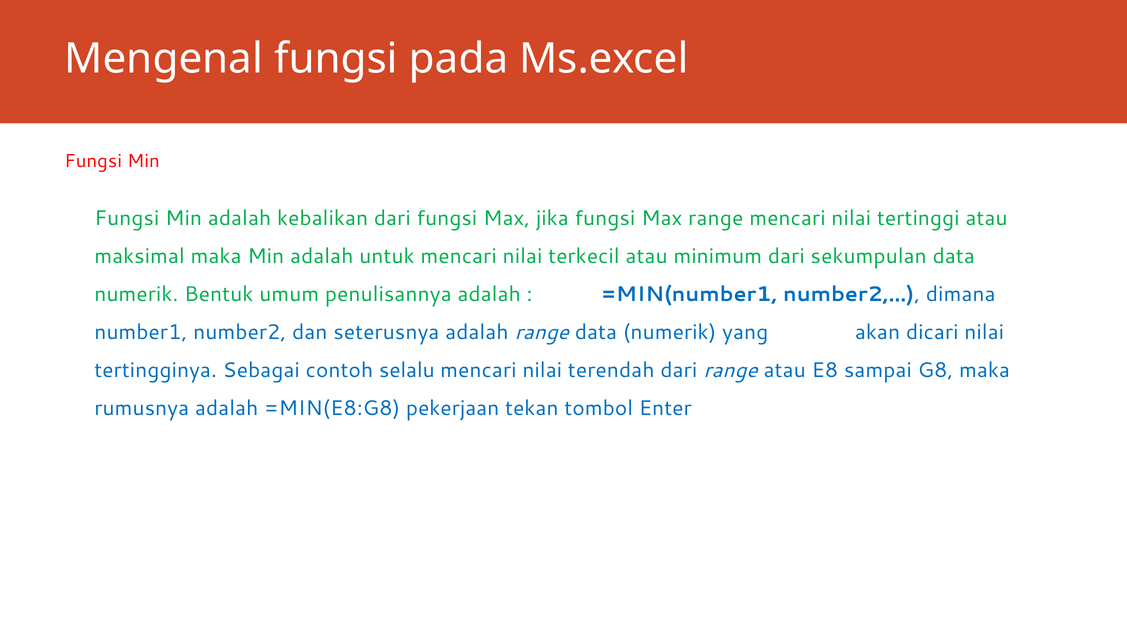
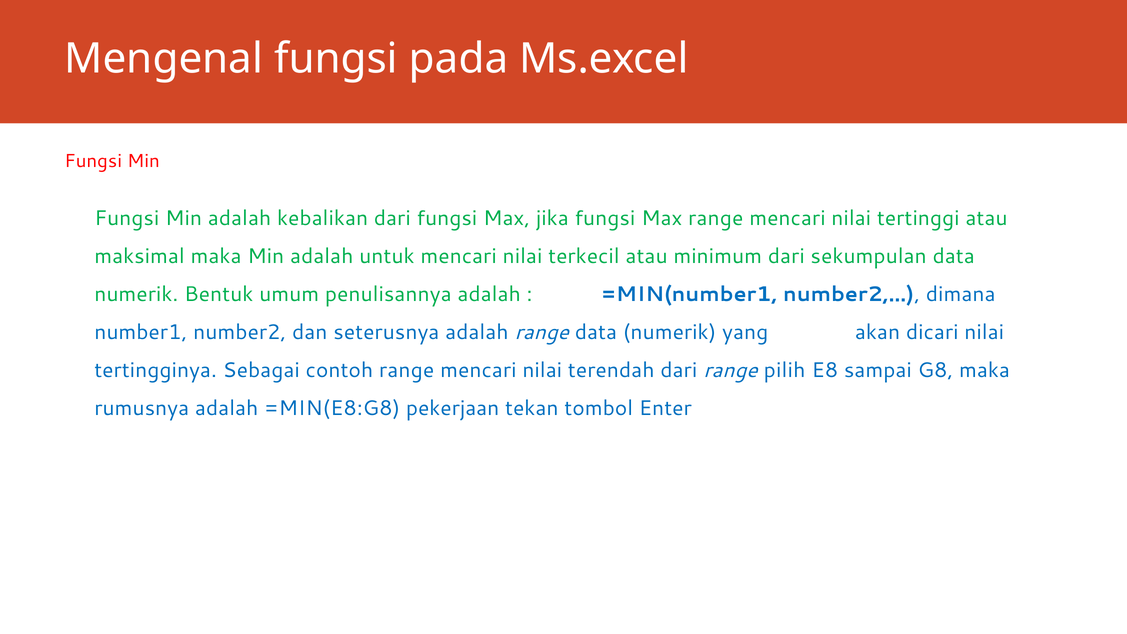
contoh selalu: selalu -> range
range atau: atau -> pilih
